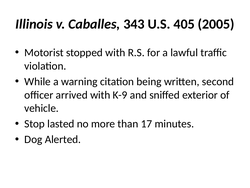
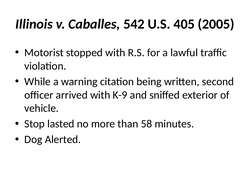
343: 343 -> 542
17: 17 -> 58
